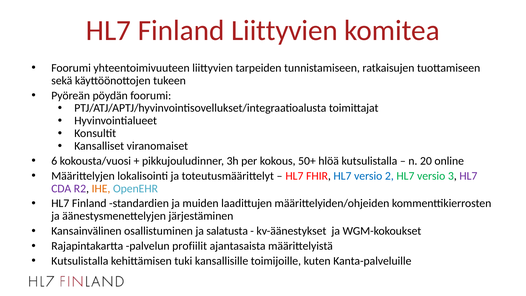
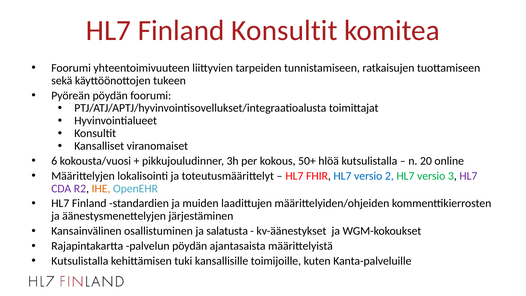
Finland Liittyvien: Liittyvien -> Konsultit
palvelun profiilit: profiilit -> pöydän
